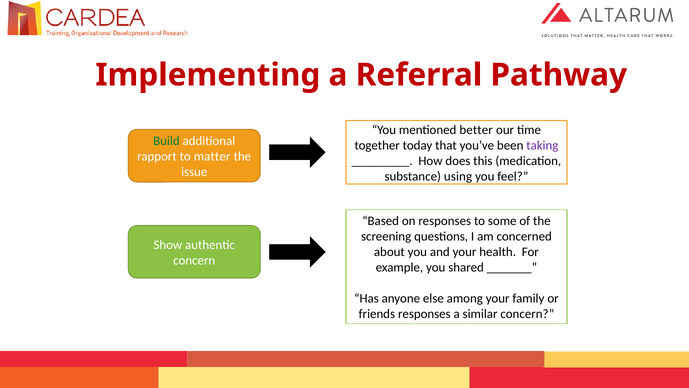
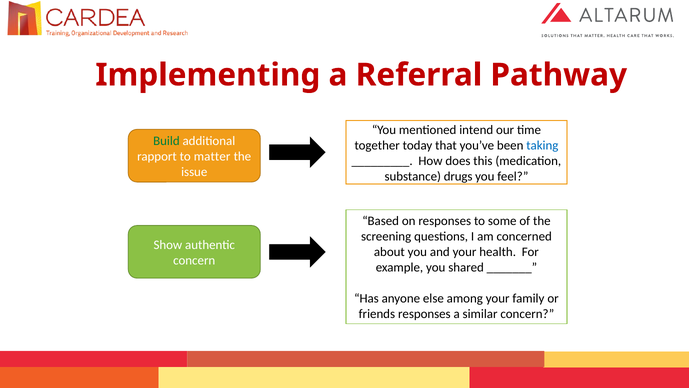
better: better -> intend
taking colour: purple -> blue
using: using -> drugs
